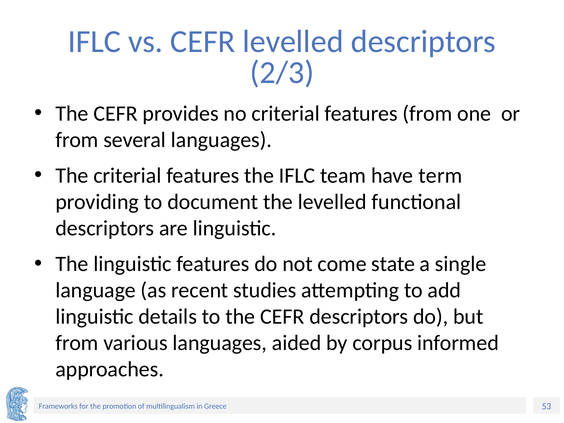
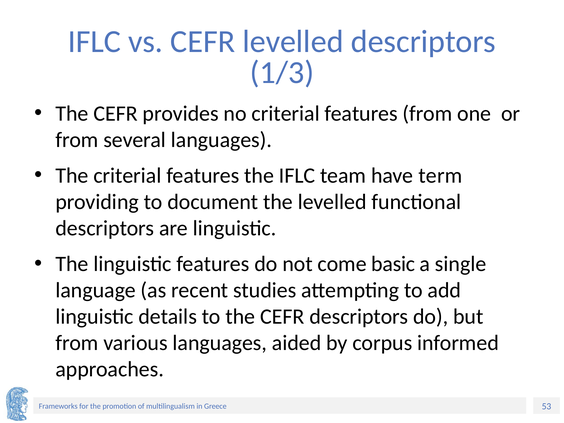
2/3: 2/3 -> 1/3
state: state -> basic
